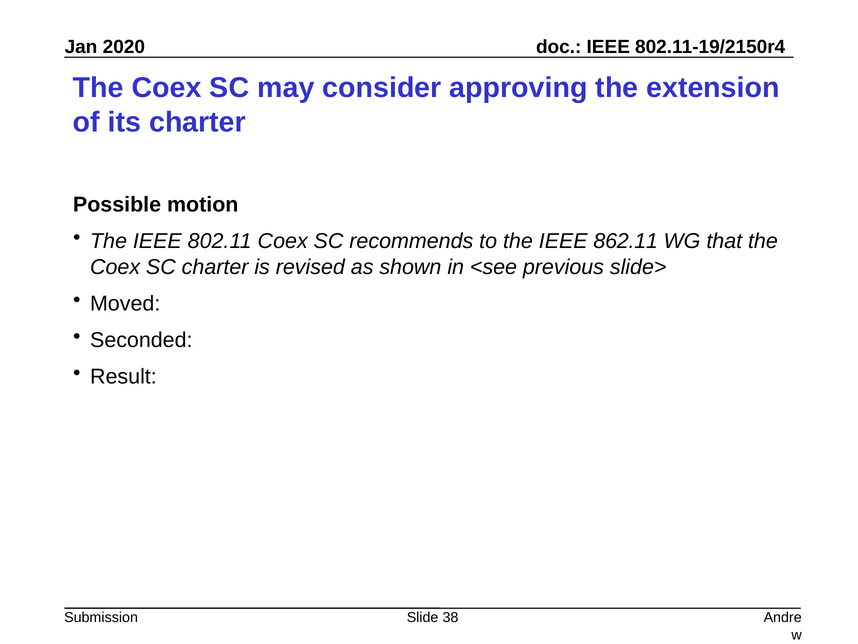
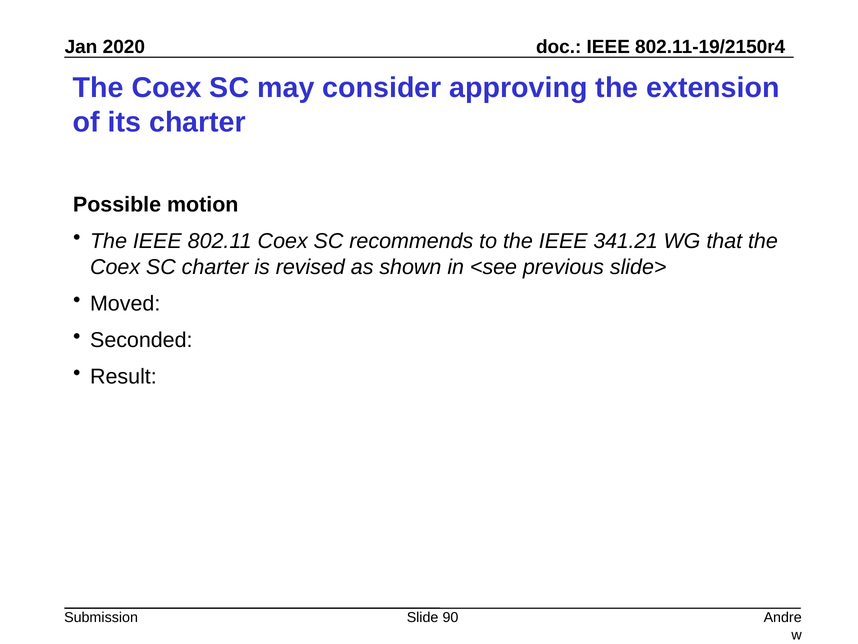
862.11: 862.11 -> 341.21
38: 38 -> 90
